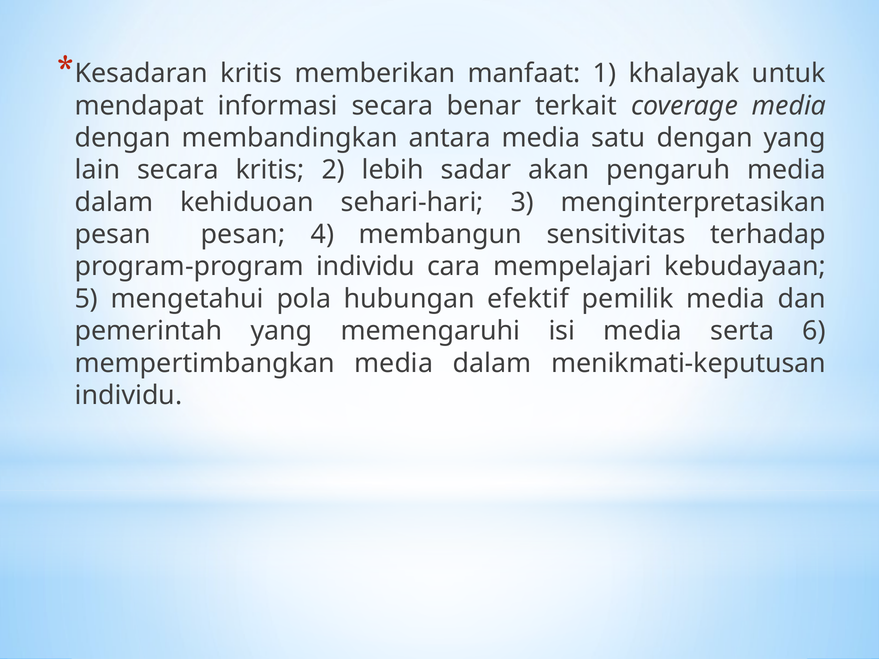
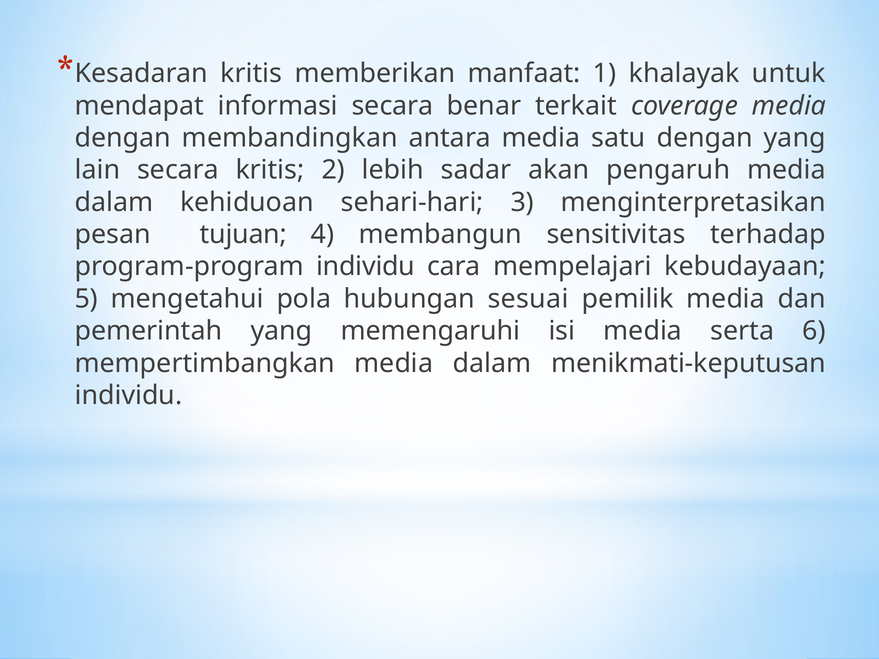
pesan pesan: pesan -> tujuan
efektif: efektif -> sesuai
